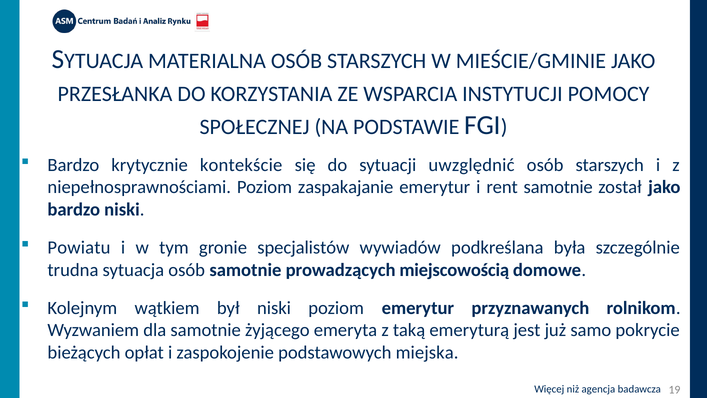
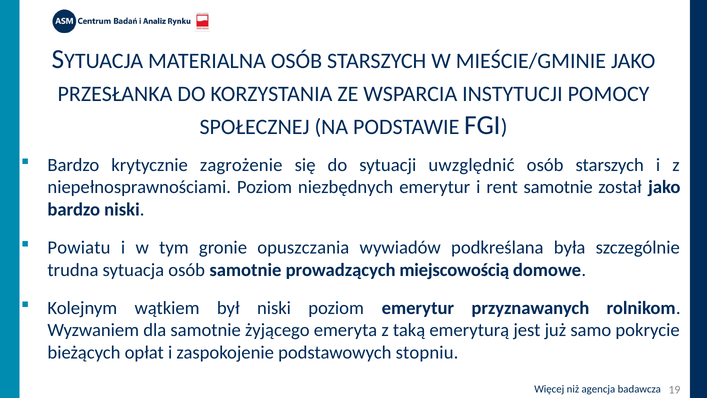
kontekście: kontekście -> zagrożenie
zaspakajanie: zaspakajanie -> niezbędnych
specjalistów: specjalistów -> opuszczania
miejska: miejska -> stopniu
